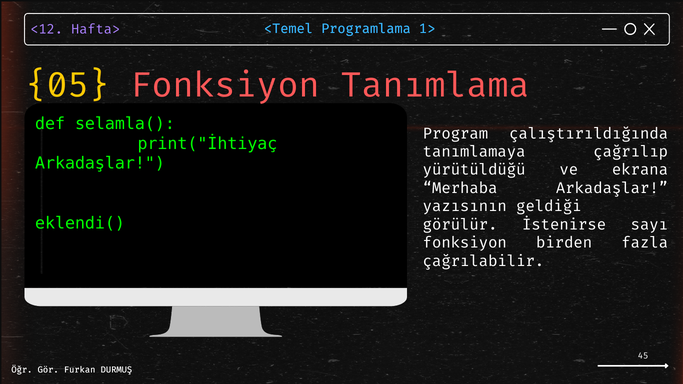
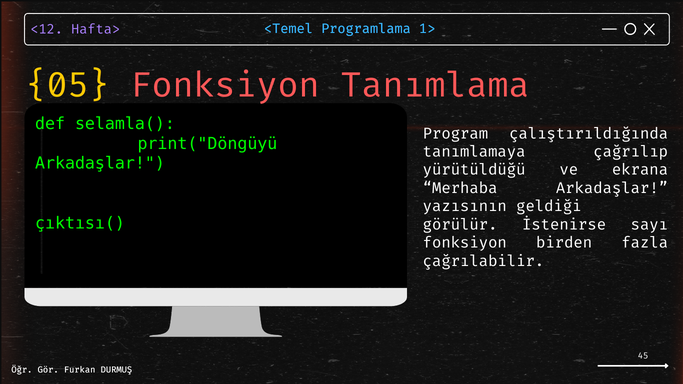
print("İhtiyaç: print("İhtiyaç -> print("Döngüyü
eklendi(: eklendi( -> çıktısı(
